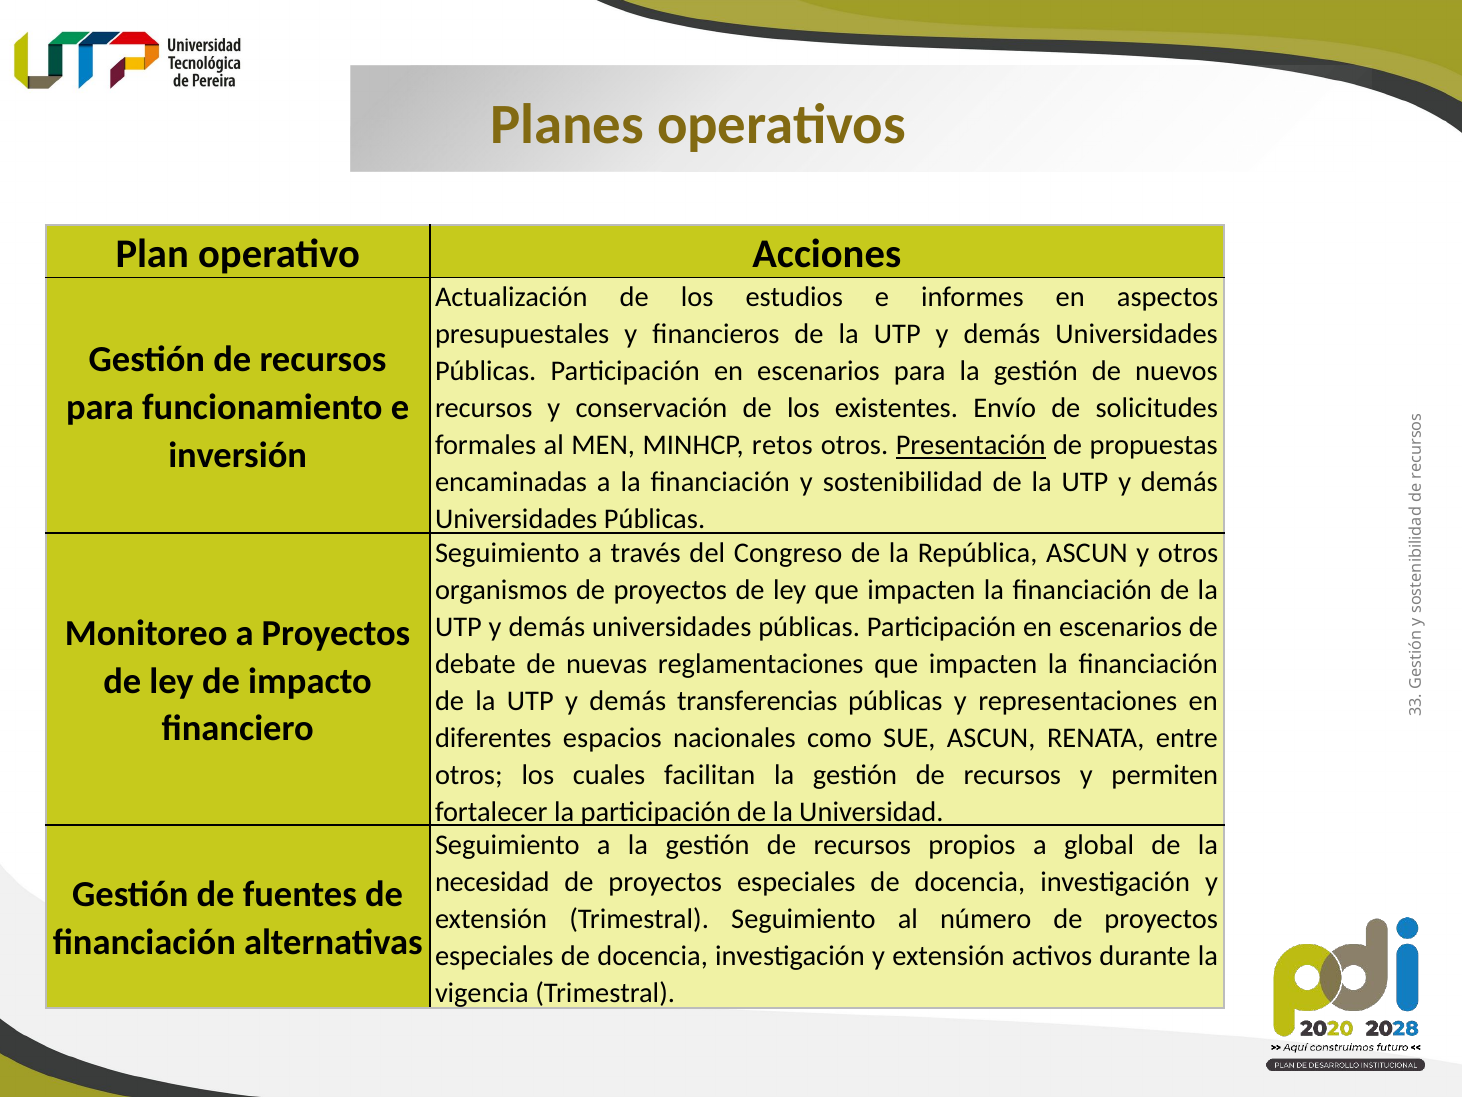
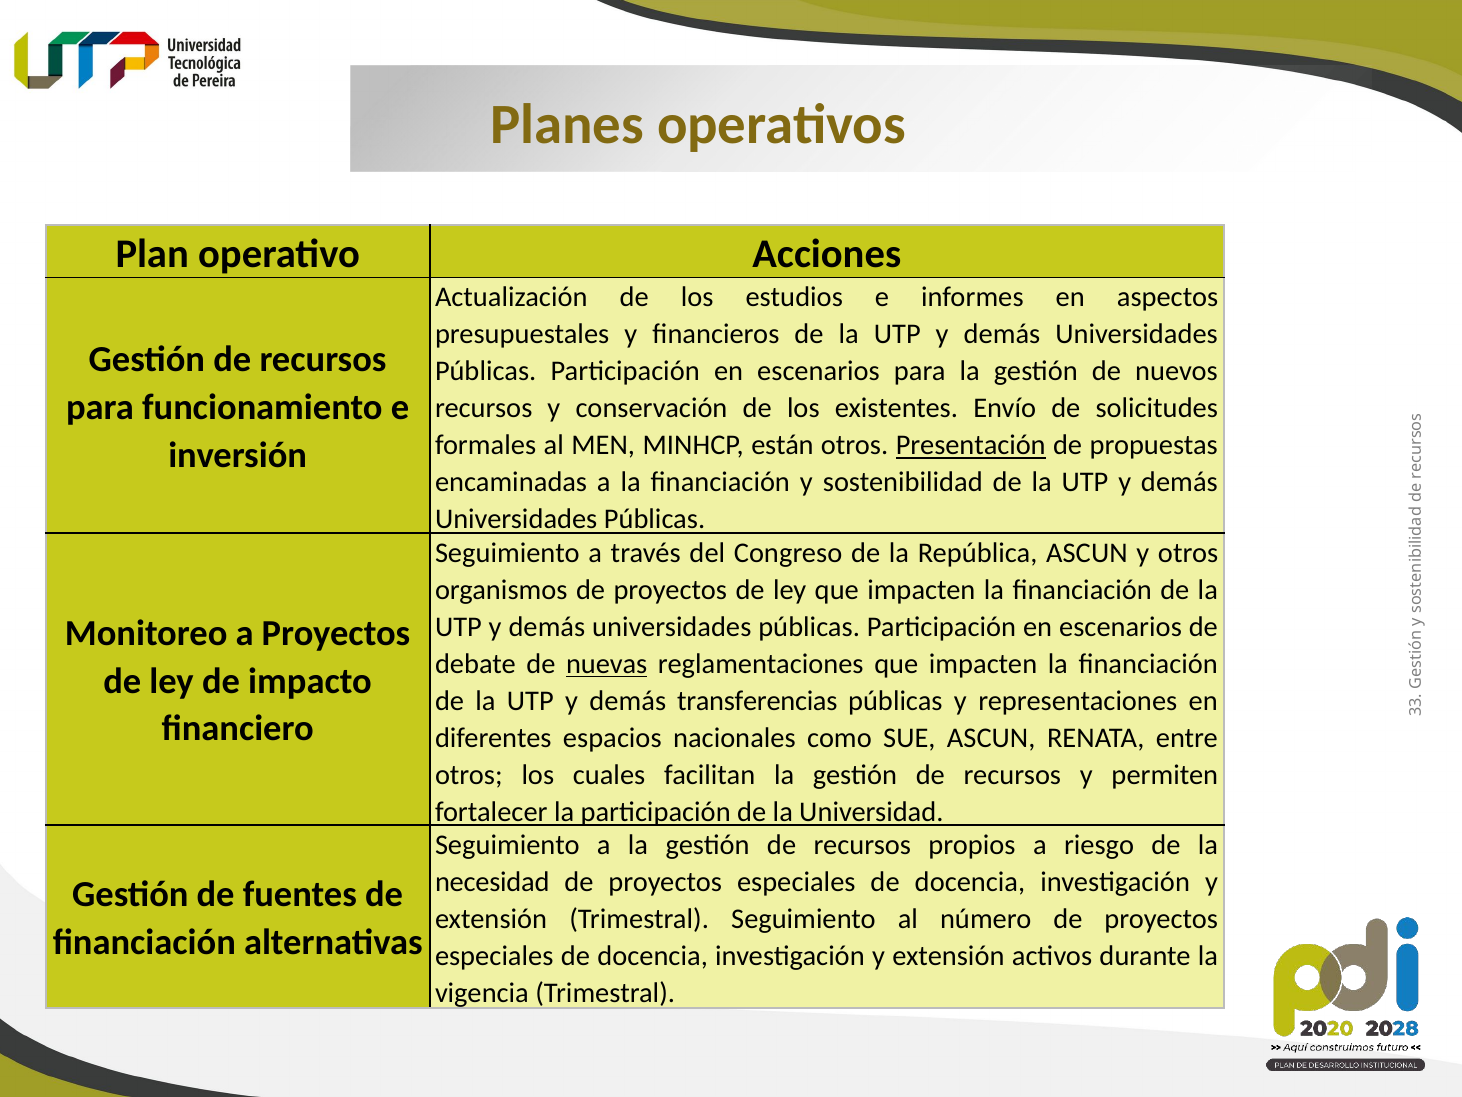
retos: retos -> están
nuevas underline: none -> present
global: global -> riesgo
